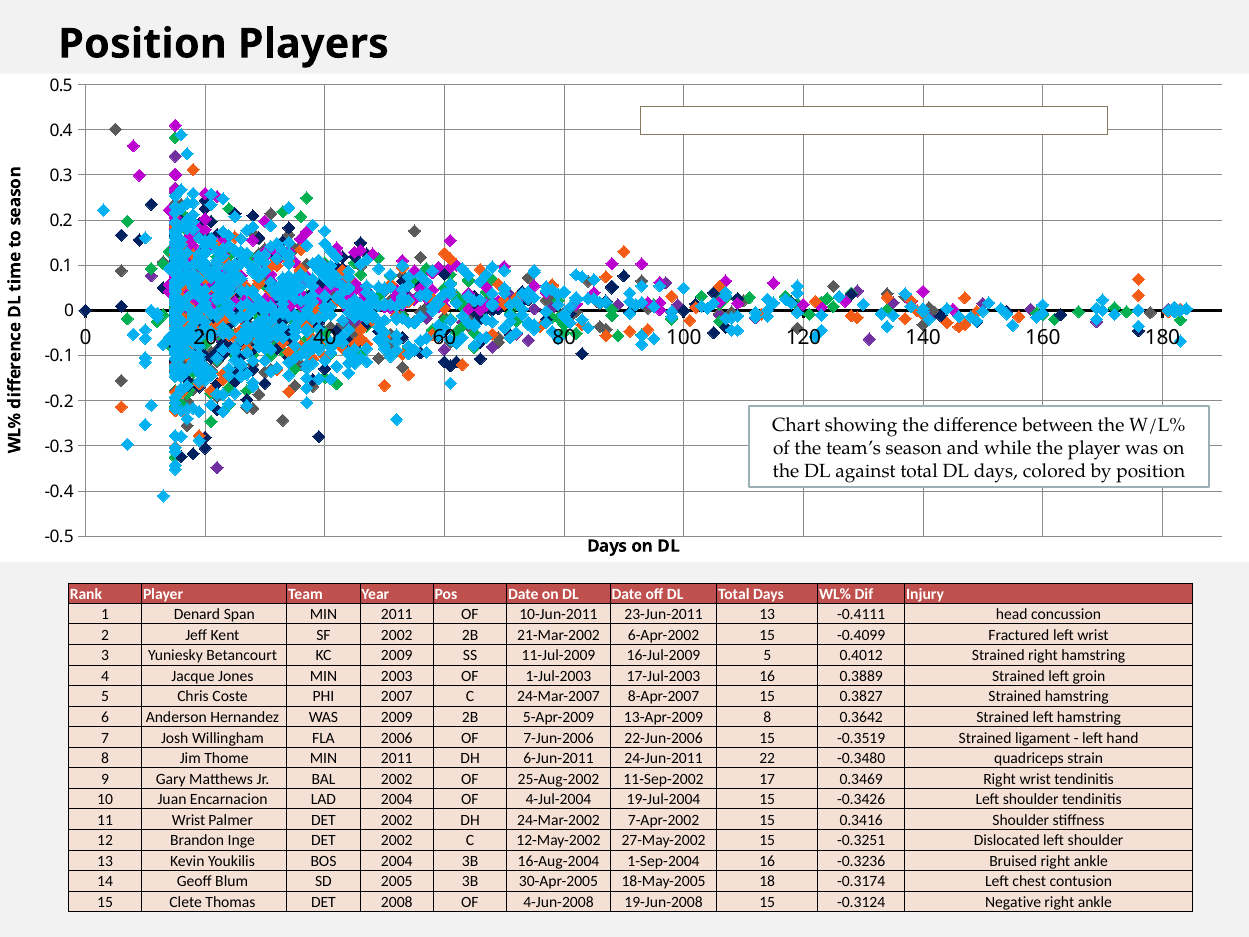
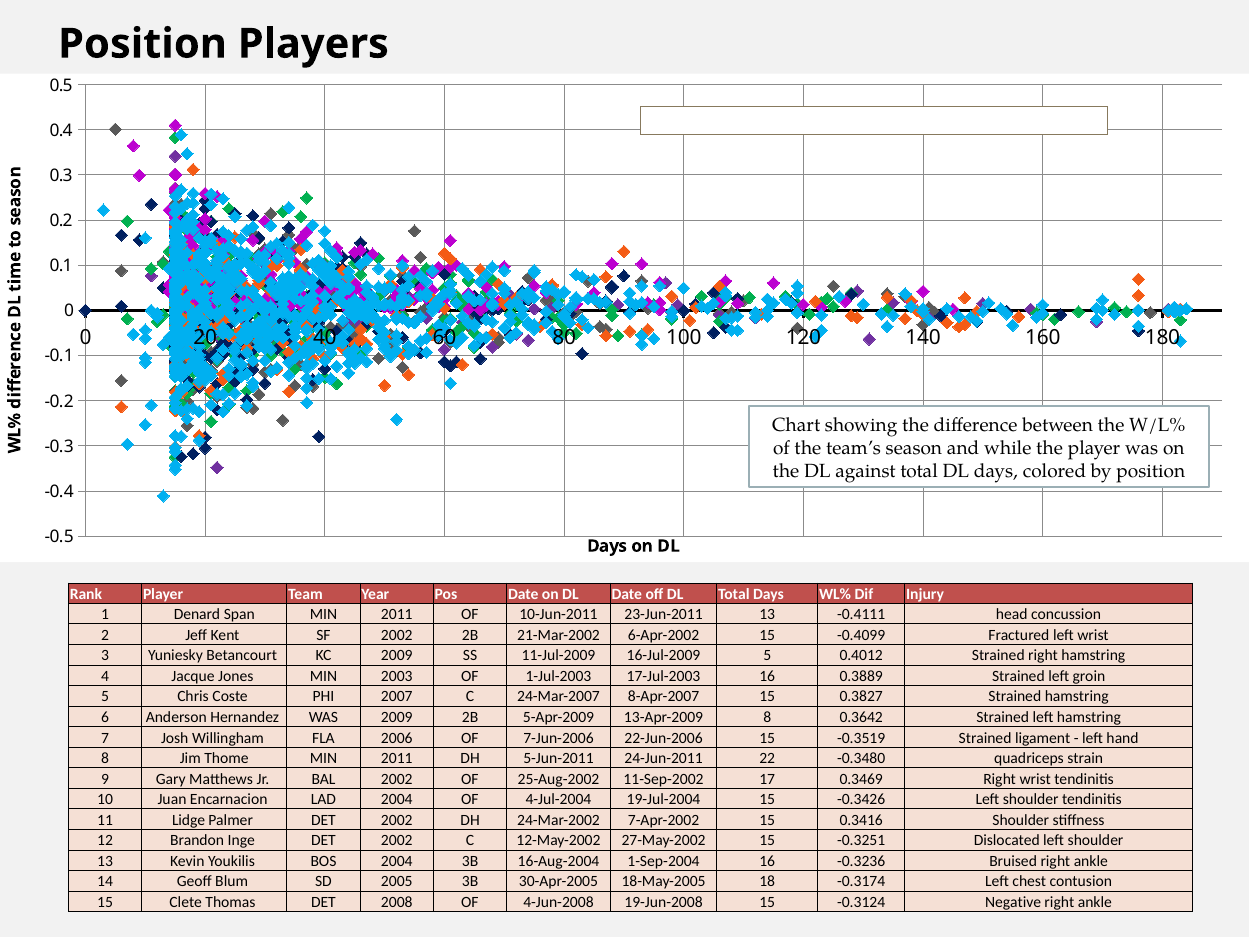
6-Jun-2011: 6-Jun-2011 -> 5-Jun-2011
11 Wrist: Wrist -> Lidge
